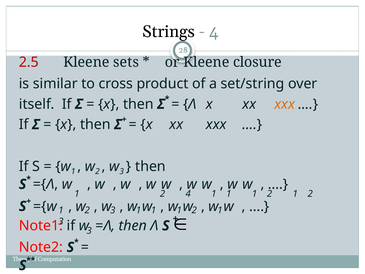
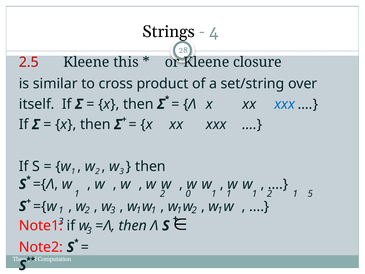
sets: sets -> this
xxx at (285, 104) colour: orange -> blue
2 4: 4 -> 0
2 at (310, 194): 2 -> 5
